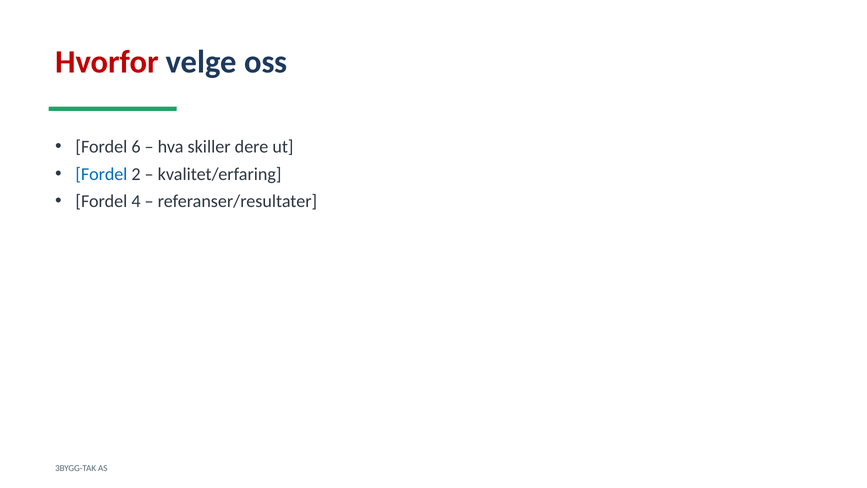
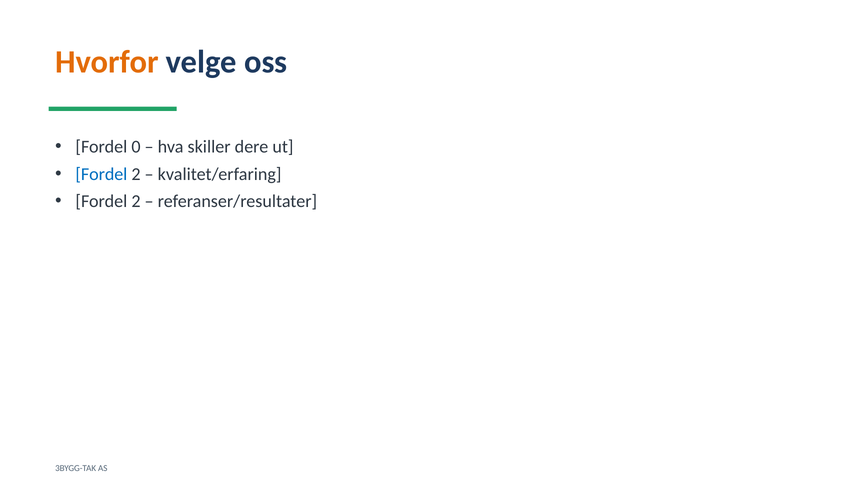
Hvorfor colour: red -> orange
6: 6 -> 0
4 at (136, 201): 4 -> 2
